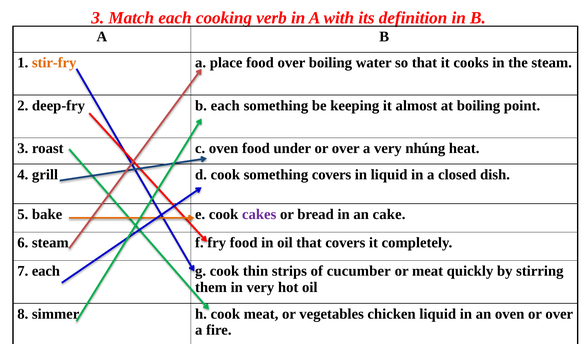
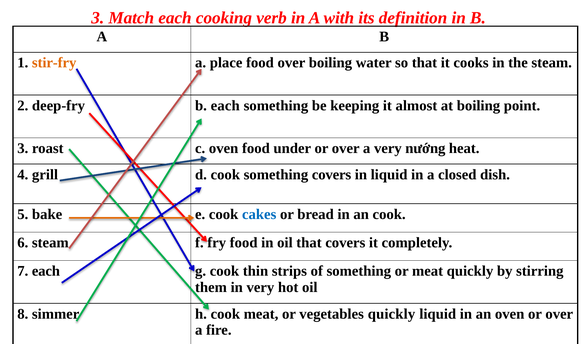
nhúng: nhúng -> nướng
cakes colour: purple -> blue
an cake: cake -> cook
of cucumber: cucumber -> something
vegetables chicken: chicken -> quickly
